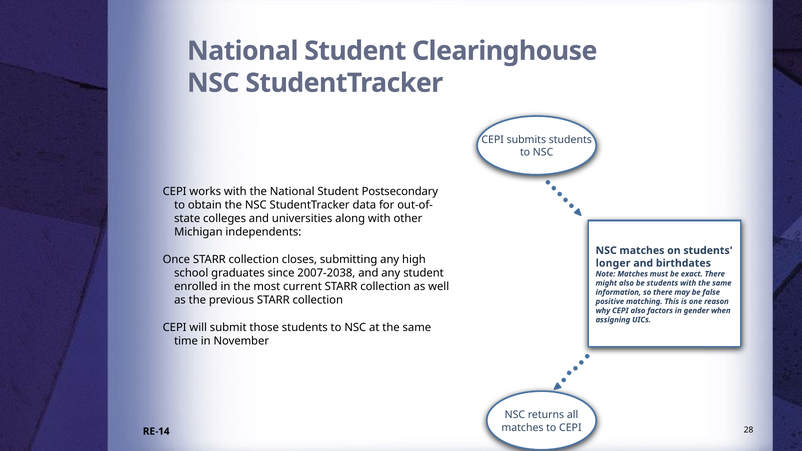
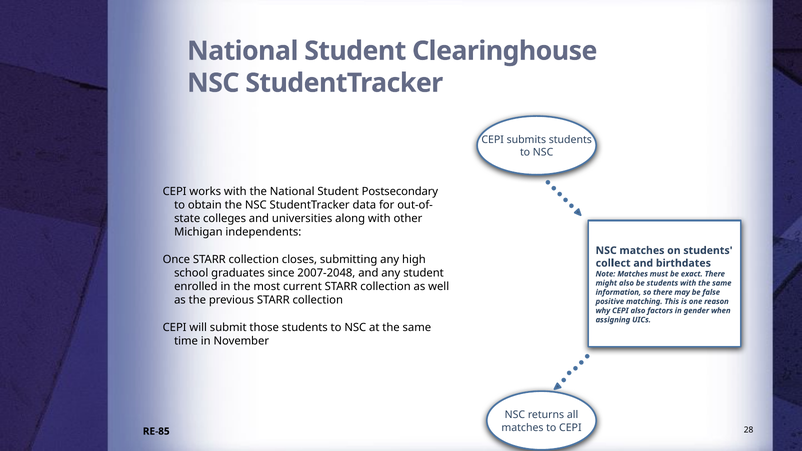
longer: longer -> collect
2007-2038: 2007-2038 -> 2007-2048
RE-14: RE-14 -> RE-85
